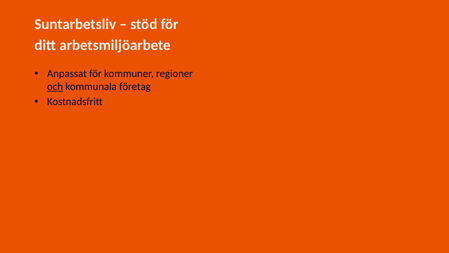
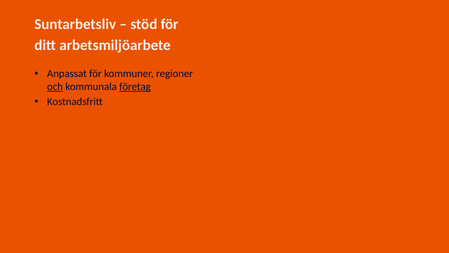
företag underline: none -> present
